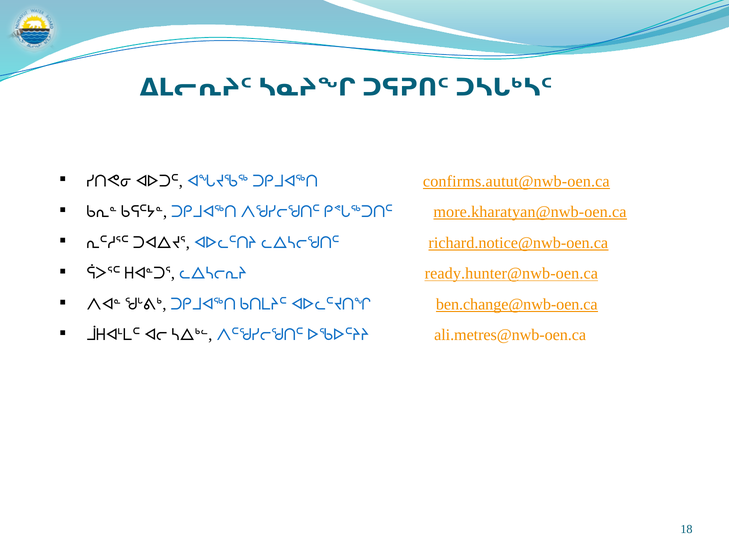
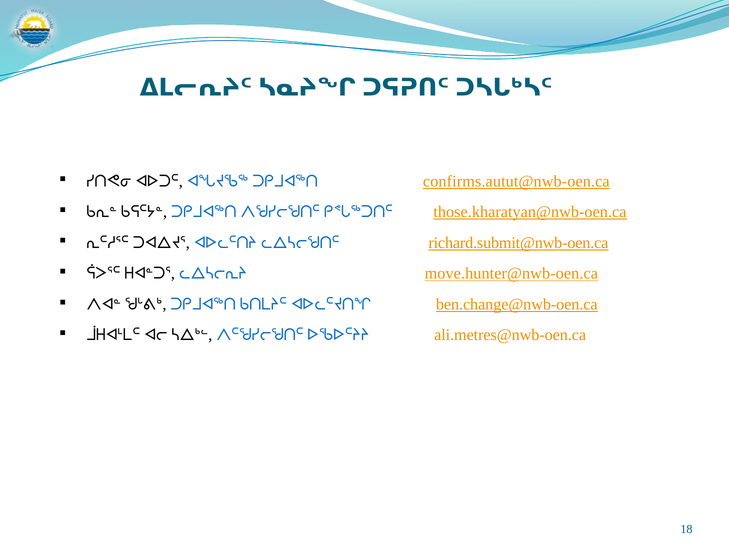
more.kharatyan@nwb-oen.ca: more.kharatyan@nwb-oen.ca -> those.kharatyan@nwb-oen.ca
richard.notice@nwb-oen.ca: richard.notice@nwb-oen.ca -> richard.submit@nwb-oen.ca
ready.hunter@nwb-oen.ca: ready.hunter@nwb-oen.ca -> move.hunter@nwb-oen.ca
